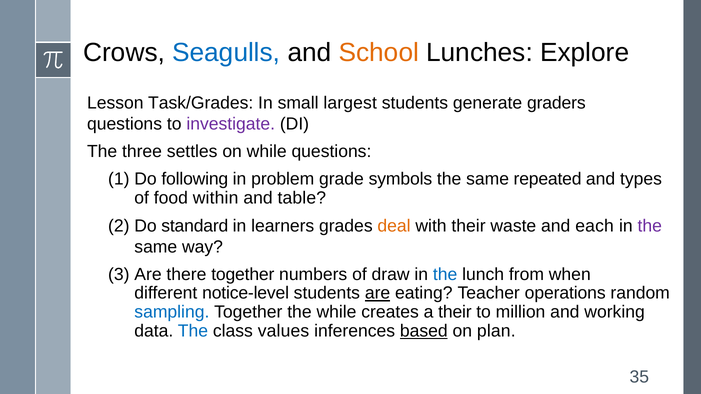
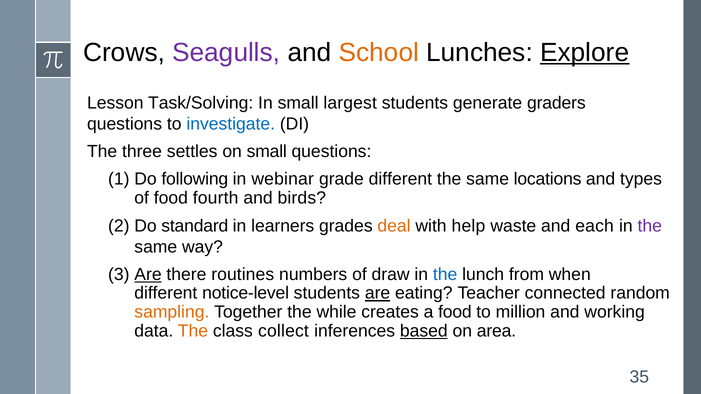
Seagulls colour: blue -> purple
Explore underline: none -> present
Task/Grades: Task/Grades -> Task/Solving
investigate colour: purple -> blue
on while: while -> small
problem: problem -> webinar
grade symbols: symbols -> different
repeated: repeated -> locations
within: within -> fourth
table: table -> birds
with their: their -> help
Are at (148, 275) underline: none -> present
there together: together -> routines
operations: operations -> connected
sampling colour: blue -> orange
a their: their -> food
The at (193, 331) colour: blue -> orange
values: values -> collect
plan: plan -> area
